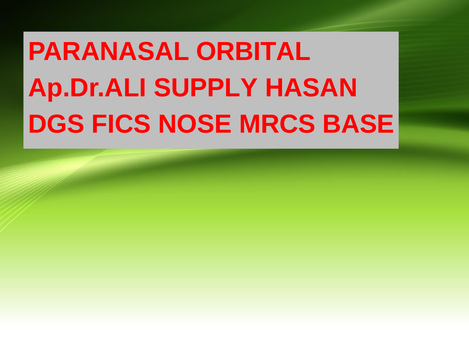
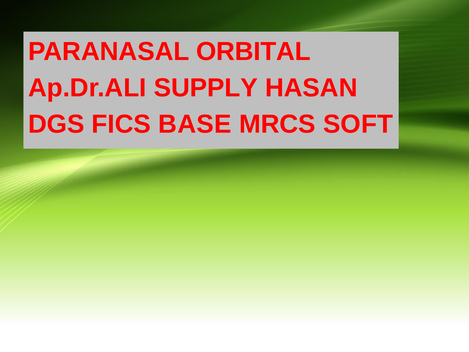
NOSE: NOSE -> BASE
BASE: BASE -> SOFT
